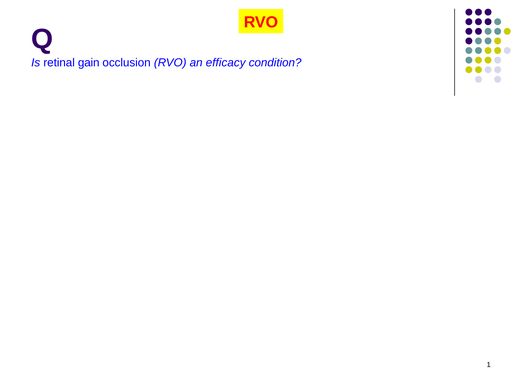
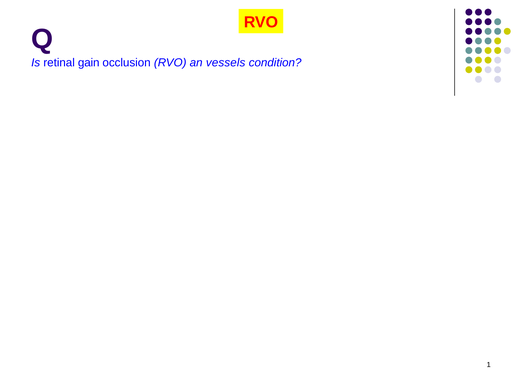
efficacy: efficacy -> vessels
